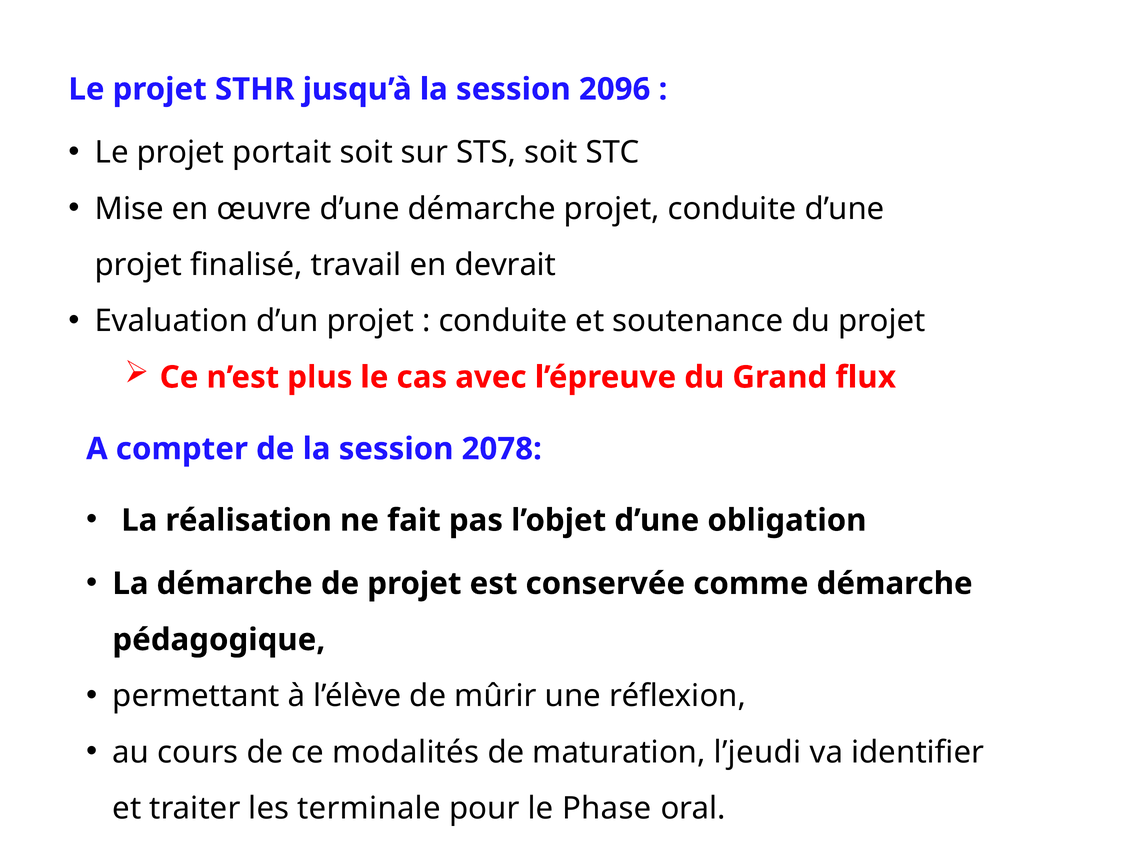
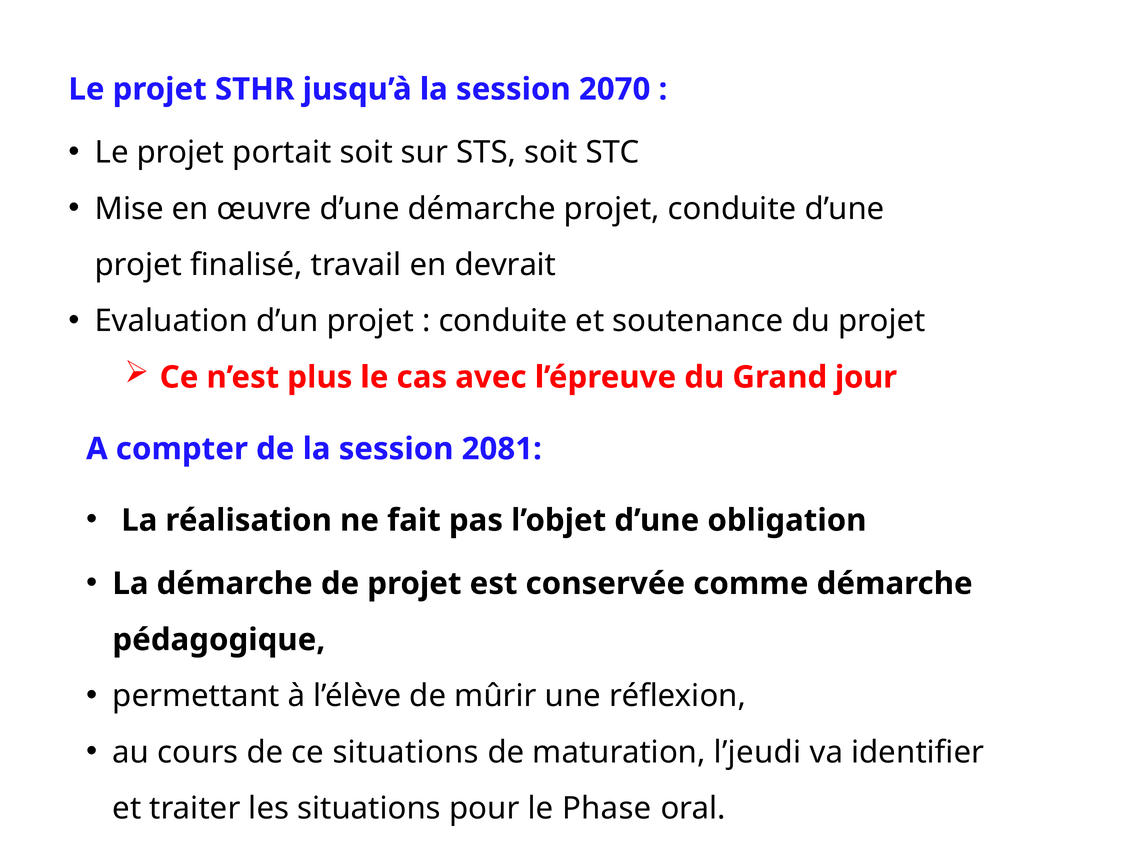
2096: 2096 -> 2070
flux: flux -> jour
2078: 2078 -> 2081
ce modalités: modalités -> situations
les terminale: terminale -> situations
